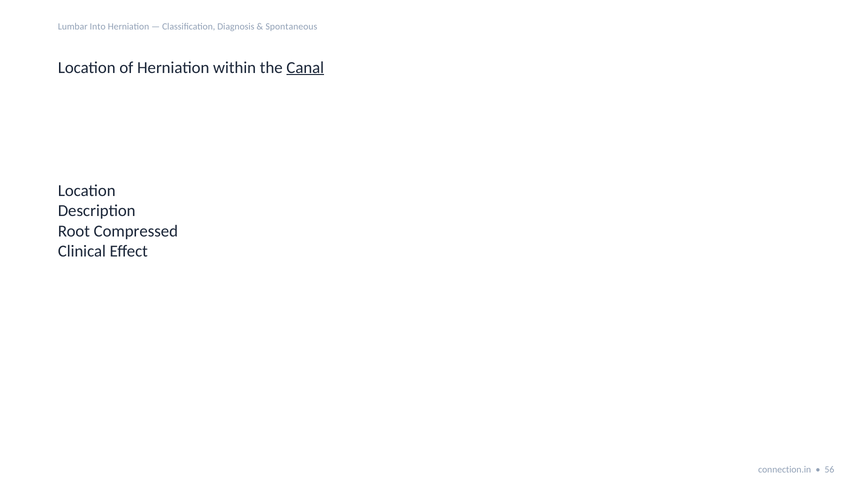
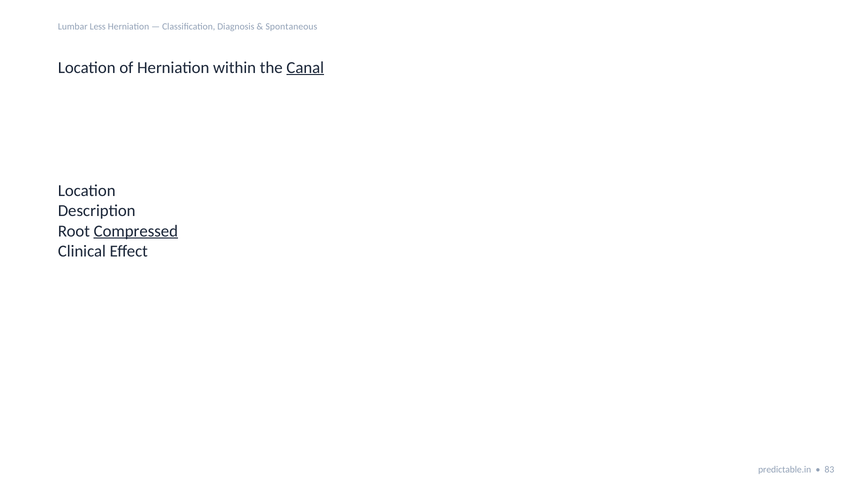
Into: Into -> Less
Compressed underline: none -> present
connection.in: connection.in -> predictable.in
56: 56 -> 83
